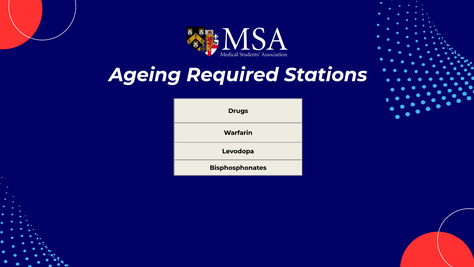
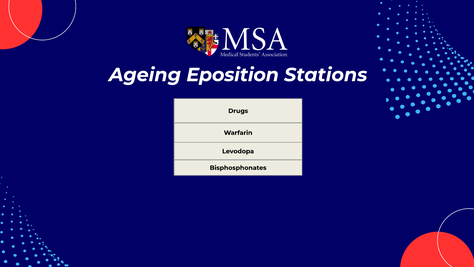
Required: Required -> Eposition
